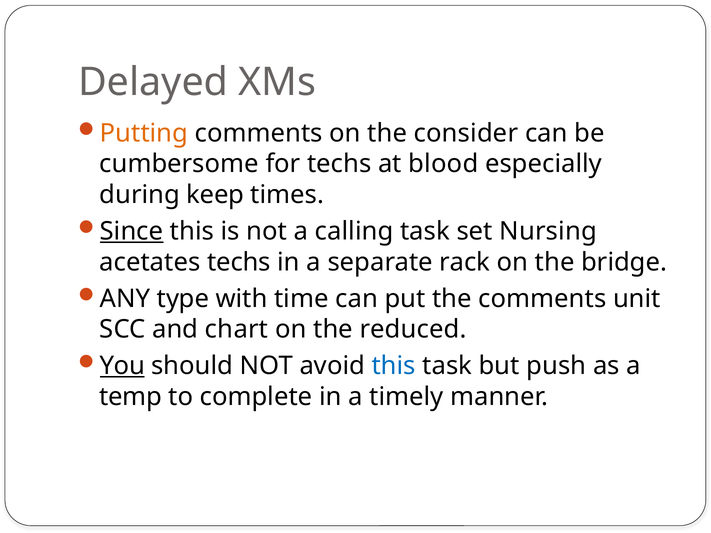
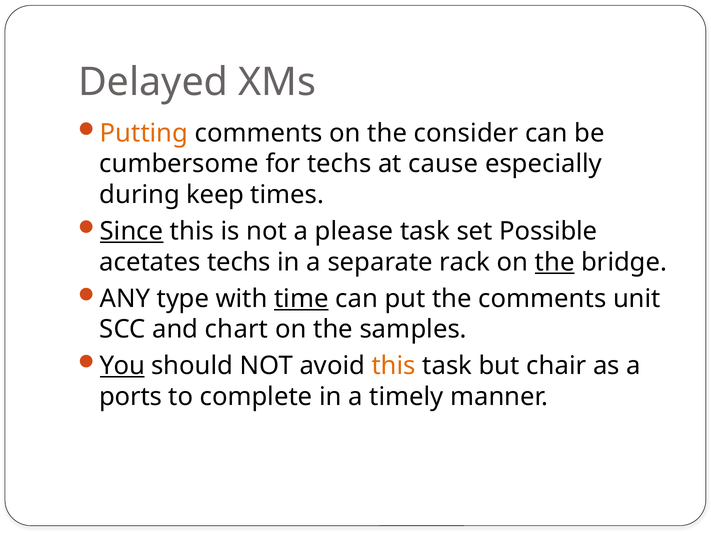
blood: blood -> cause
calling: calling -> please
Nursing: Nursing -> Possible
the at (555, 262) underline: none -> present
time underline: none -> present
reduced: reduced -> samples
this at (394, 366) colour: blue -> orange
push: push -> chair
temp: temp -> ports
